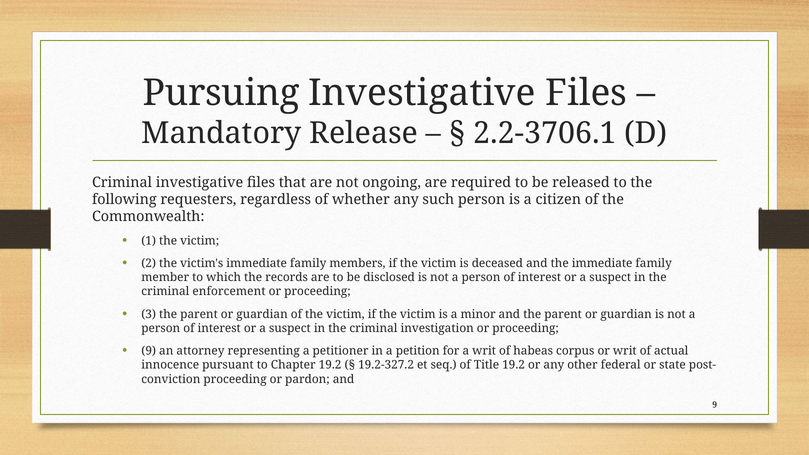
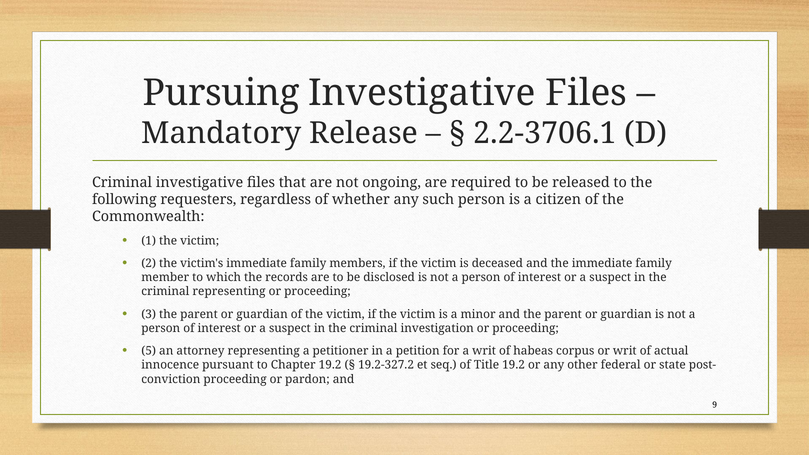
criminal enforcement: enforcement -> representing
9 at (149, 351): 9 -> 5
